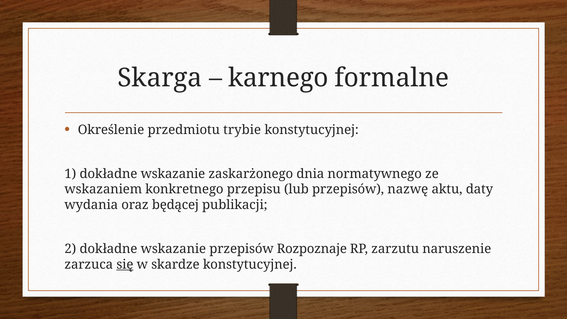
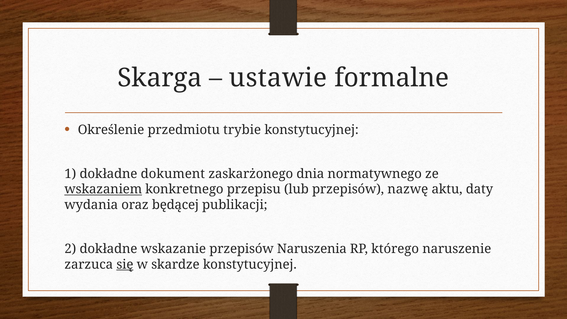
karnego: karnego -> ustawie
1 dokładne wskazanie: wskazanie -> dokument
wskazaniem underline: none -> present
Rozpoznaje: Rozpoznaje -> Naruszenia
zarzutu: zarzutu -> którego
